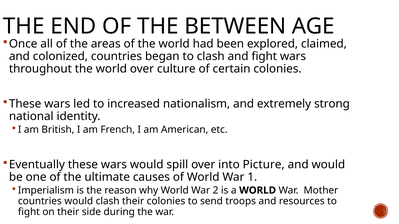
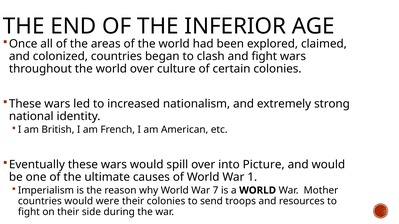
BETWEEN: BETWEEN -> INFERIOR
2: 2 -> 7
would clash: clash -> were
